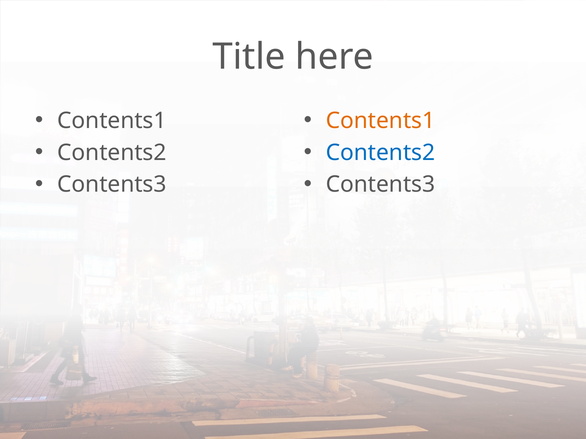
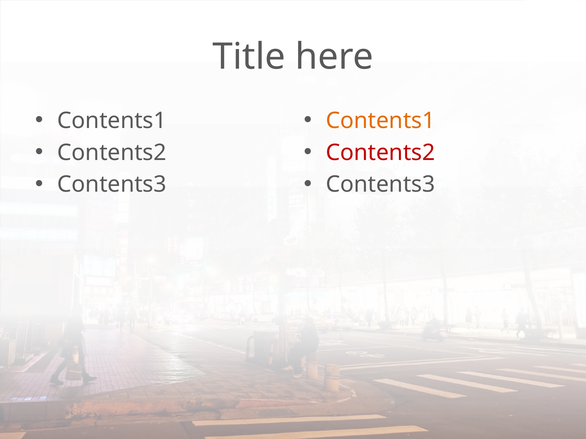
Contents2 at (380, 153) colour: blue -> red
